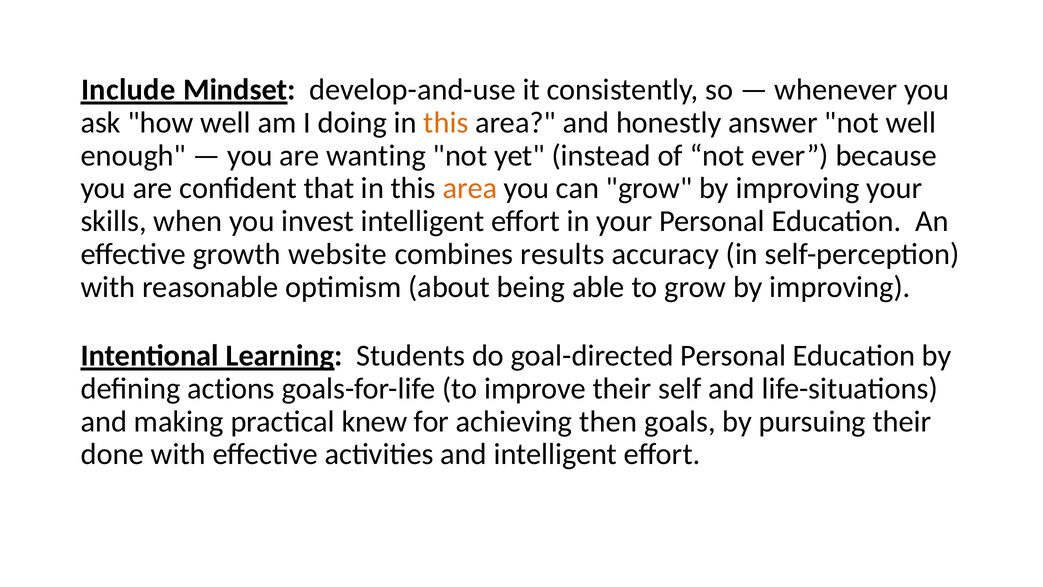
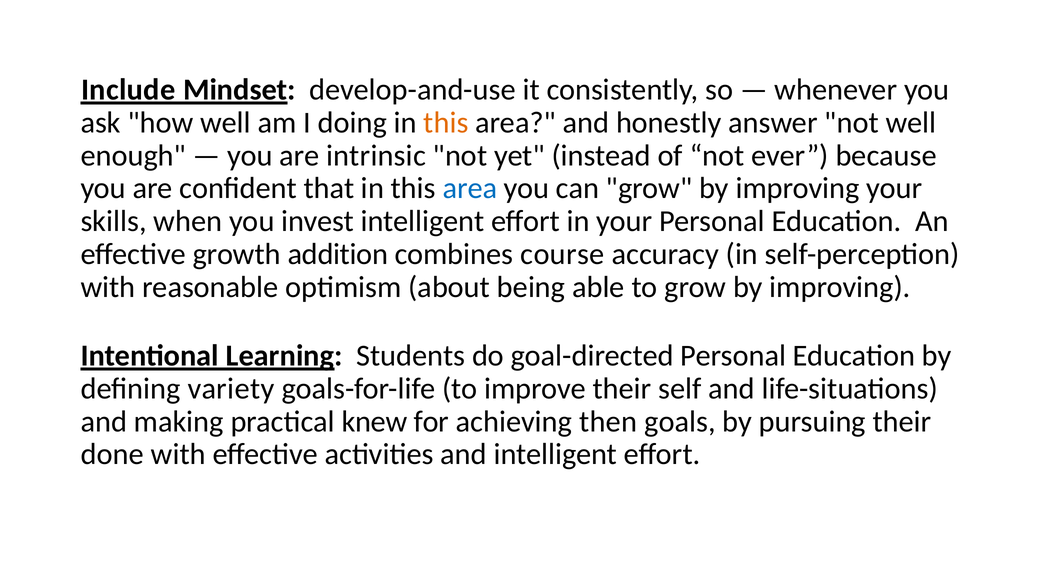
wanting: wanting -> intrinsic
area at (470, 188) colour: orange -> blue
website: website -> addition
results: results -> course
actions: actions -> variety
